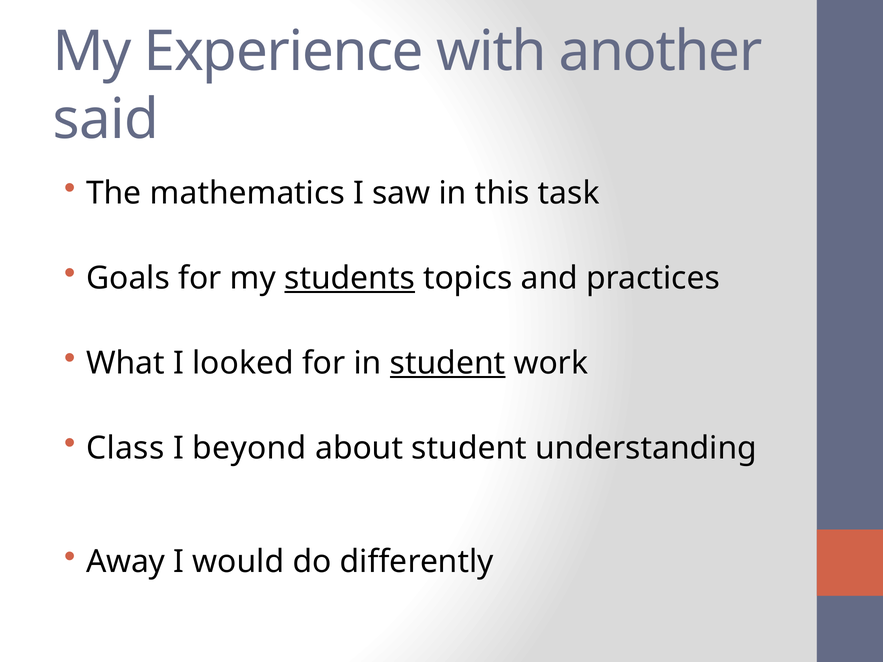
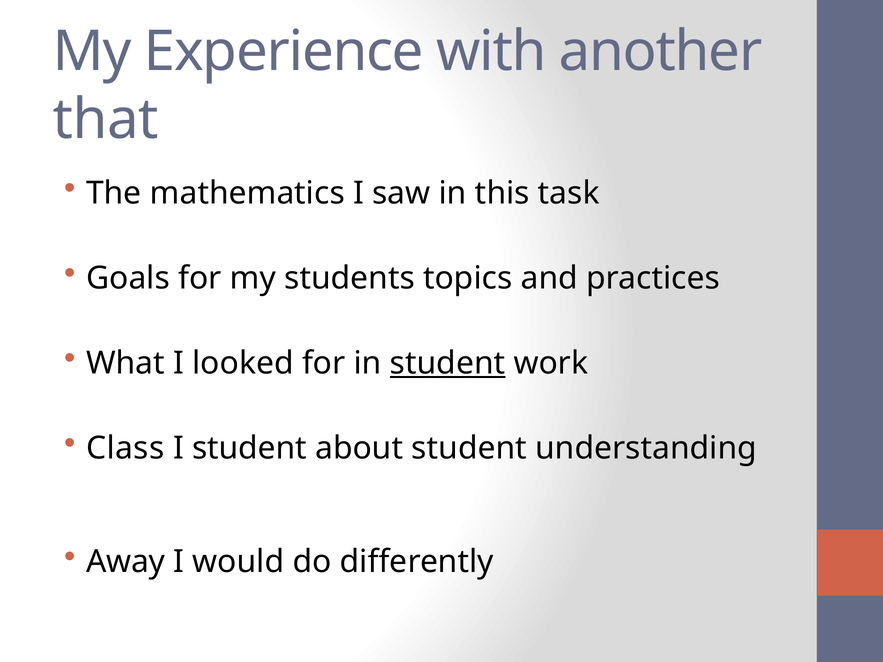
said: said -> that
students underline: present -> none
I beyond: beyond -> student
